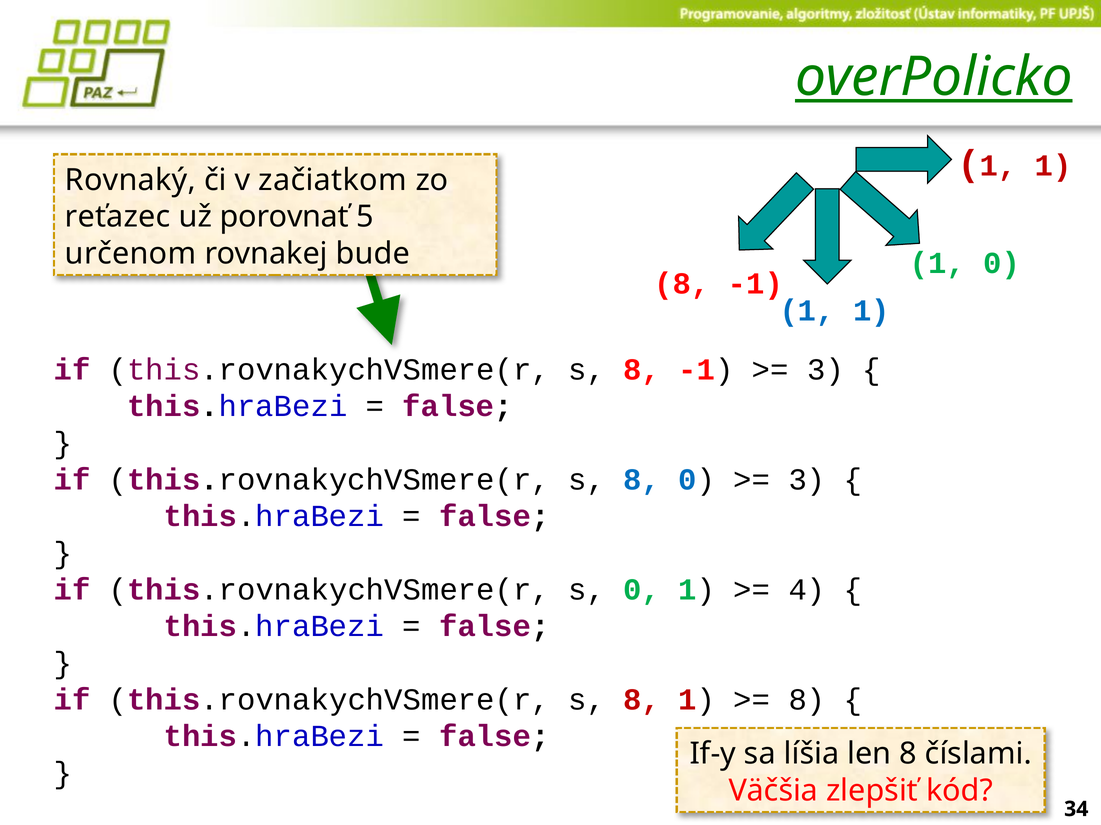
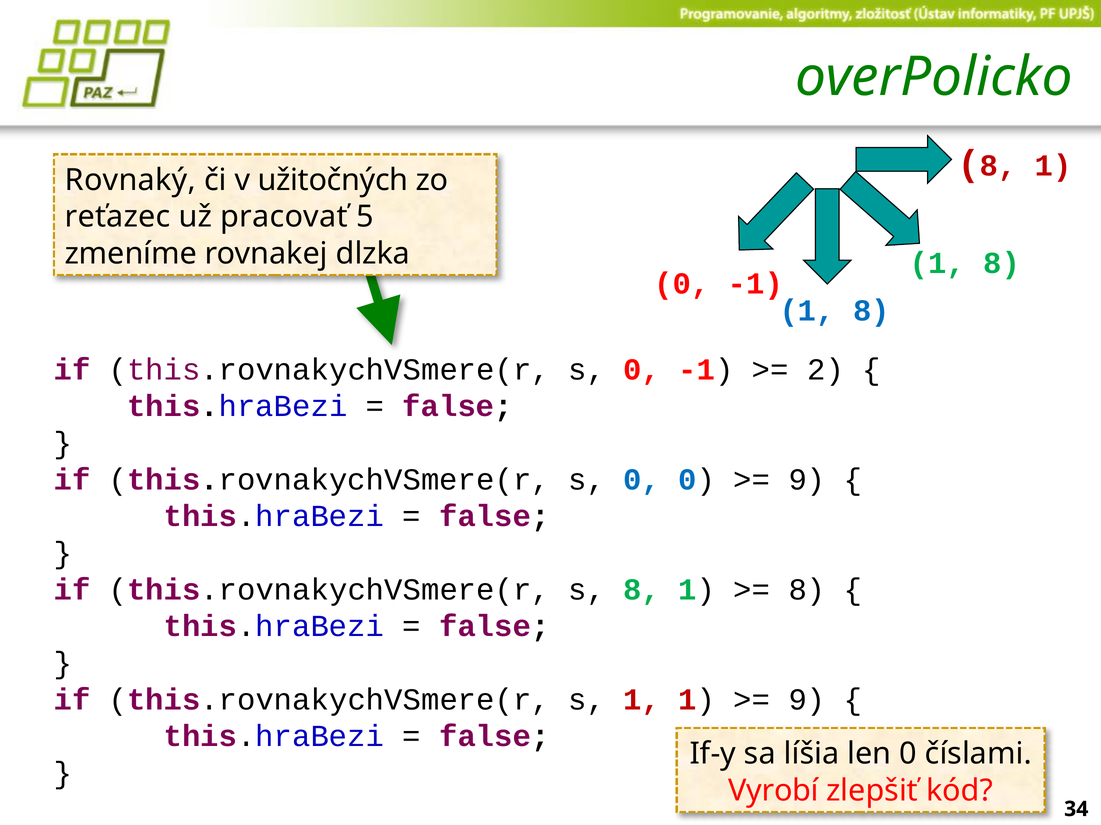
overPolicko underline: present -> none
1 at (998, 166): 1 -> 8
začiatkom: začiatkom -> užitočných
porovnať: porovnať -> pracovať
určenom: určenom -> zmeníme
bude: bude -> dlzka
0 at (1002, 263): 0 -> 8
8 at (682, 284): 8 -> 0
1 at (871, 311): 1 -> 8
8 at (642, 370): 8 -> 0
3 at (826, 370): 3 -> 2
8 at (642, 480): 8 -> 0
3 at (807, 480): 3 -> 9
s 0: 0 -> 8
4 at (807, 590): 4 -> 8
8 at (642, 700): 8 -> 1
8 at (807, 700): 8 -> 9
len 8: 8 -> 0
Väčšia: Väčšia -> Vyrobí
